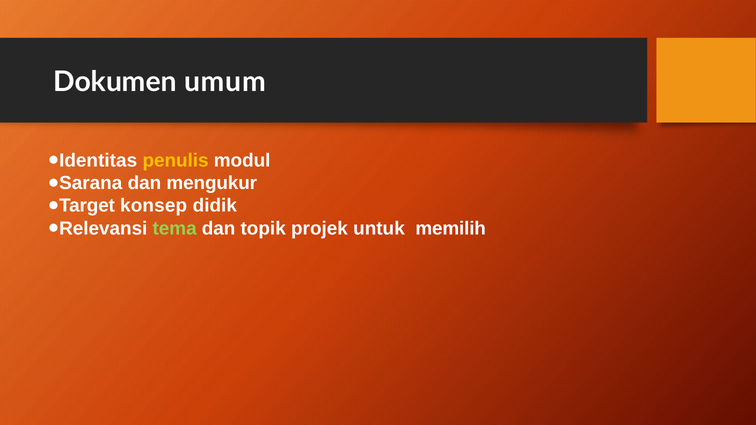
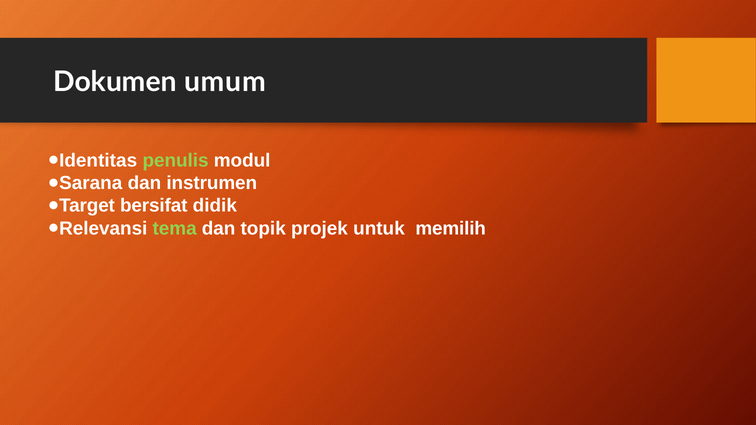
penulis colour: yellow -> light green
mengukur: mengukur -> instrumen
konsep: konsep -> bersifat
